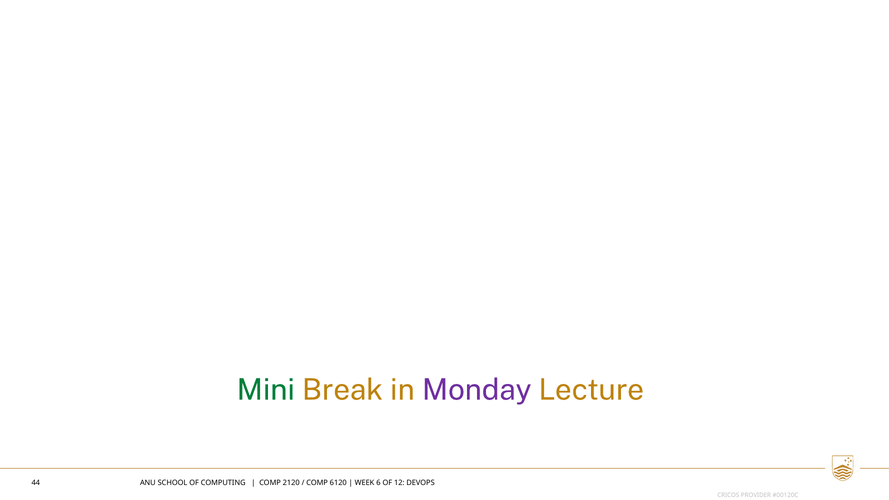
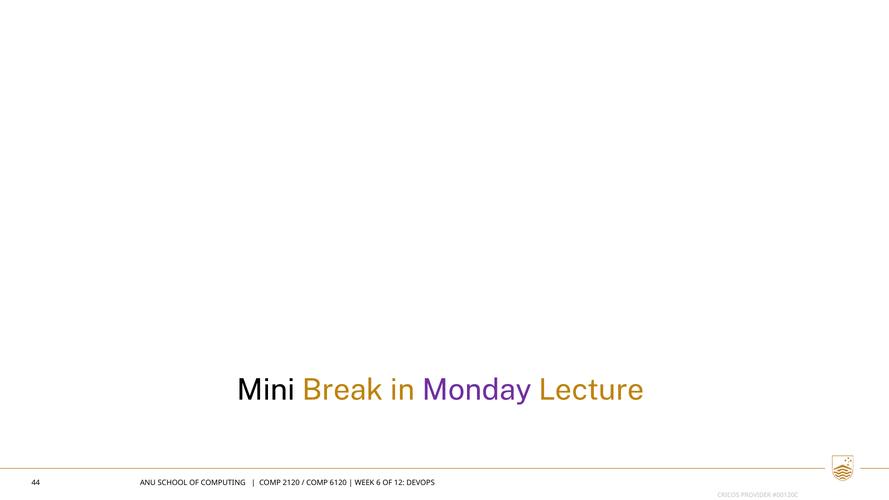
Mini colour: green -> black
